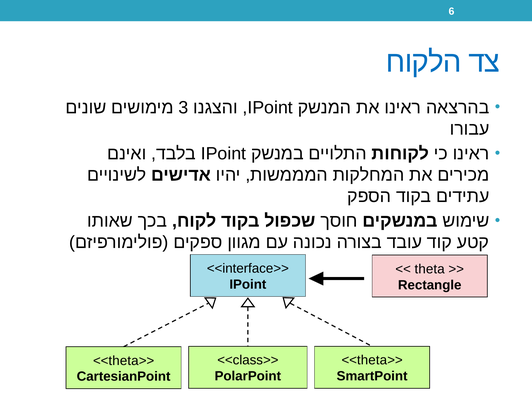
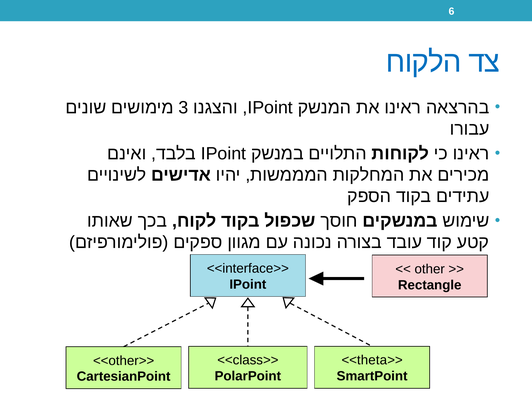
theta at (430, 269): theta -> other
theta at (124, 361): theta -> other
